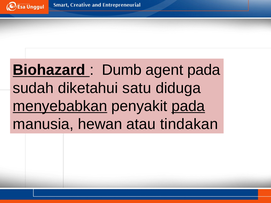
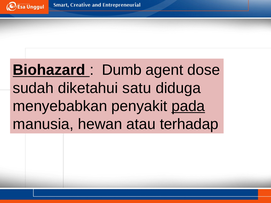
agent pada: pada -> dose
menyebabkan underline: present -> none
tindakan: tindakan -> terhadap
